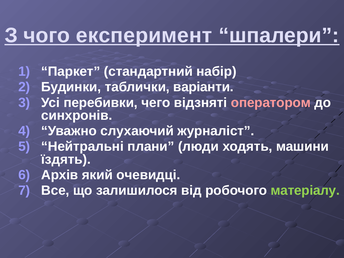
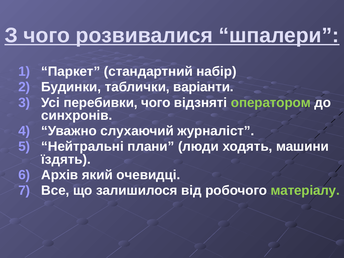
експеримент: експеримент -> розвивалися
перебивки чего: чего -> чого
оператором colour: pink -> light green
